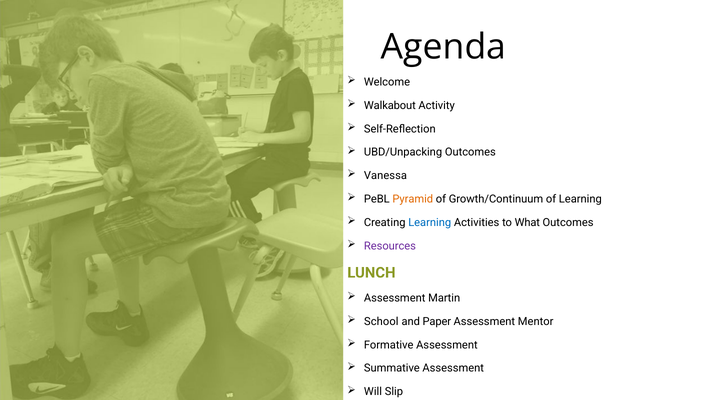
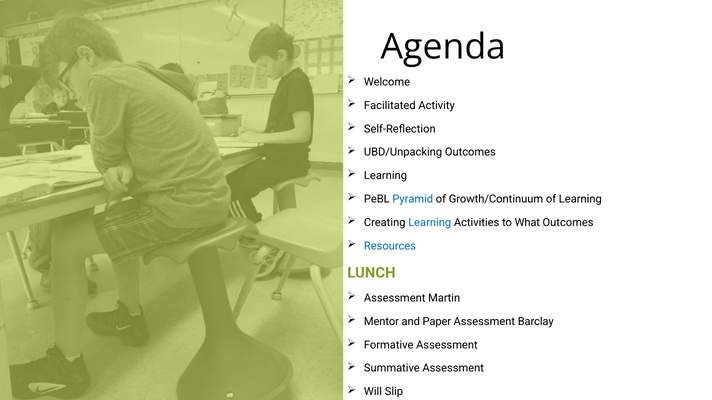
Walkabout: Walkabout -> Facilitated
Vanessa at (385, 176): Vanessa -> Learning
Pyramid colour: orange -> blue
Resources colour: purple -> blue
School: School -> Mentor
Mentor: Mentor -> Barclay
